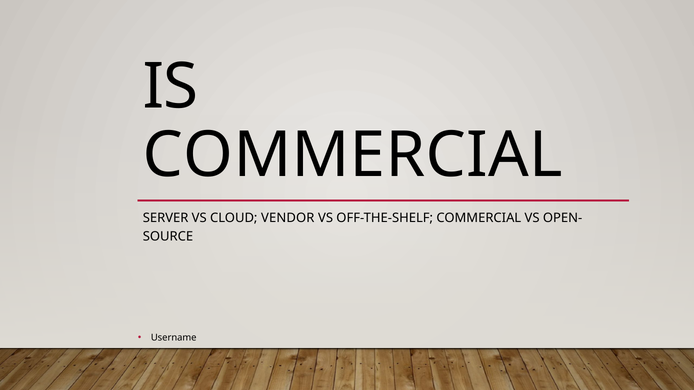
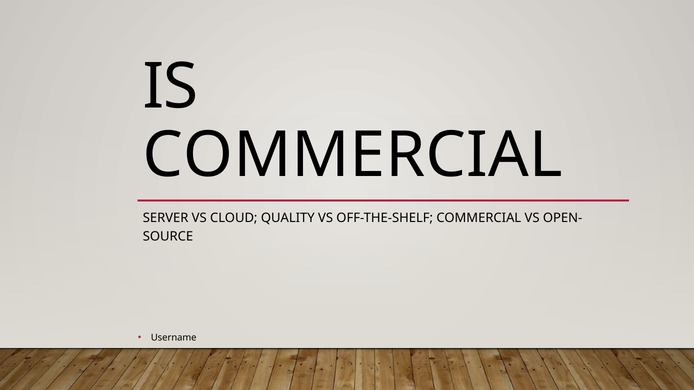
VENDOR: VENDOR -> QUALITY
